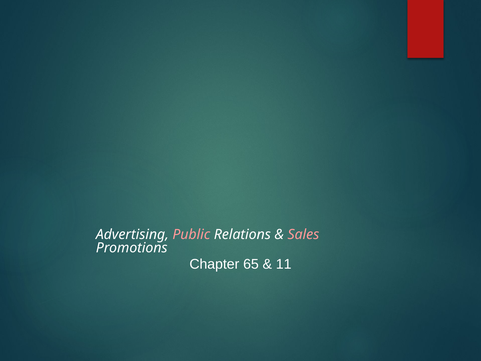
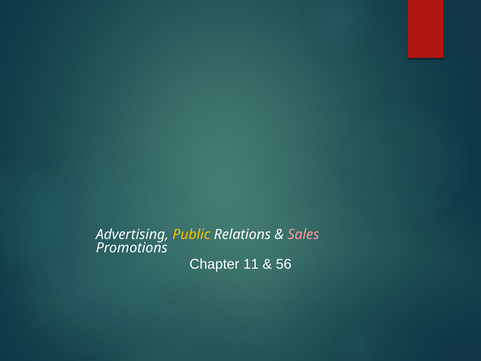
Public colour: pink -> yellow
65: 65 -> 11
11: 11 -> 56
